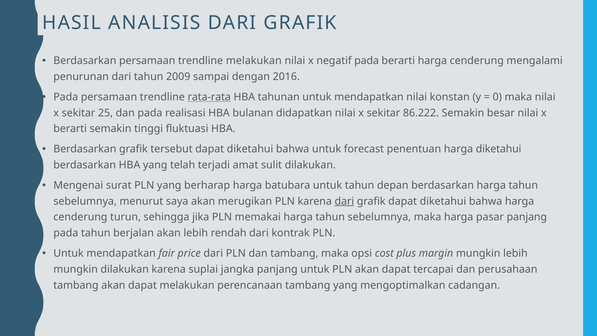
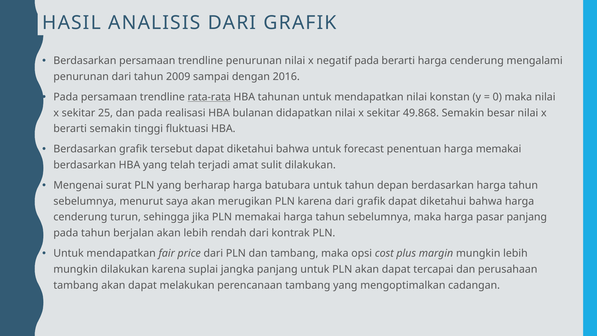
trendline melakukan: melakukan -> penurunan
86.222: 86.222 -> 49.868
harga diketahui: diketahui -> memakai
dari at (344, 201) underline: present -> none
